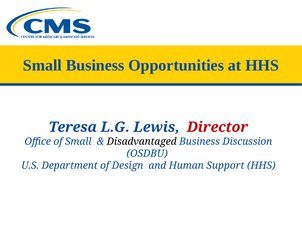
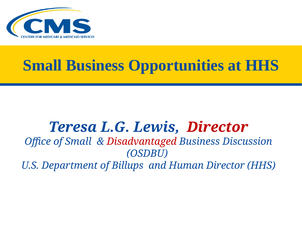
Disadvantaged colour: black -> red
Design: Design -> Billups
Human Support: Support -> Director
